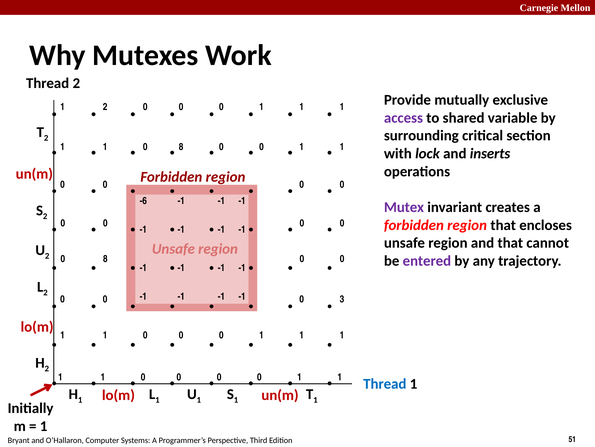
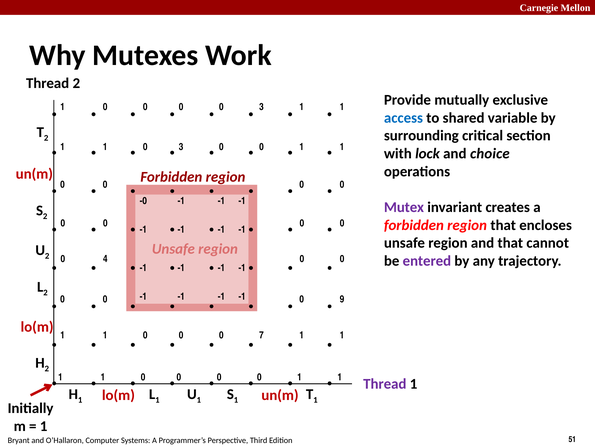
2 at (105, 107): 2 -> 0
1 at (261, 107): 1 -> 3
access colour: purple -> blue
1 0 8: 8 -> 3
inserts: inserts -> choice
-6: -6 -> -0
8 at (105, 259): 8 -> 4
3: 3 -> 9
1 at (261, 334): 1 -> 7
Thread at (385, 383) colour: blue -> purple
